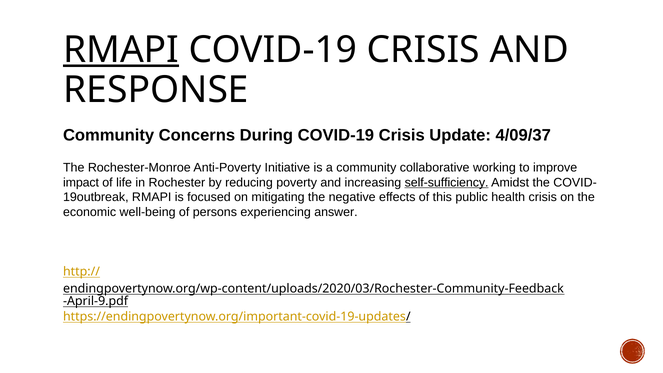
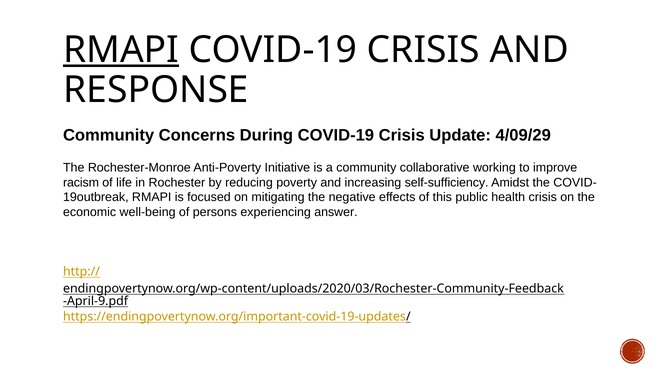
4/09/37: 4/09/37 -> 4/09/29
impact: impact -> racism
self-sufficiency underline: present -> none
